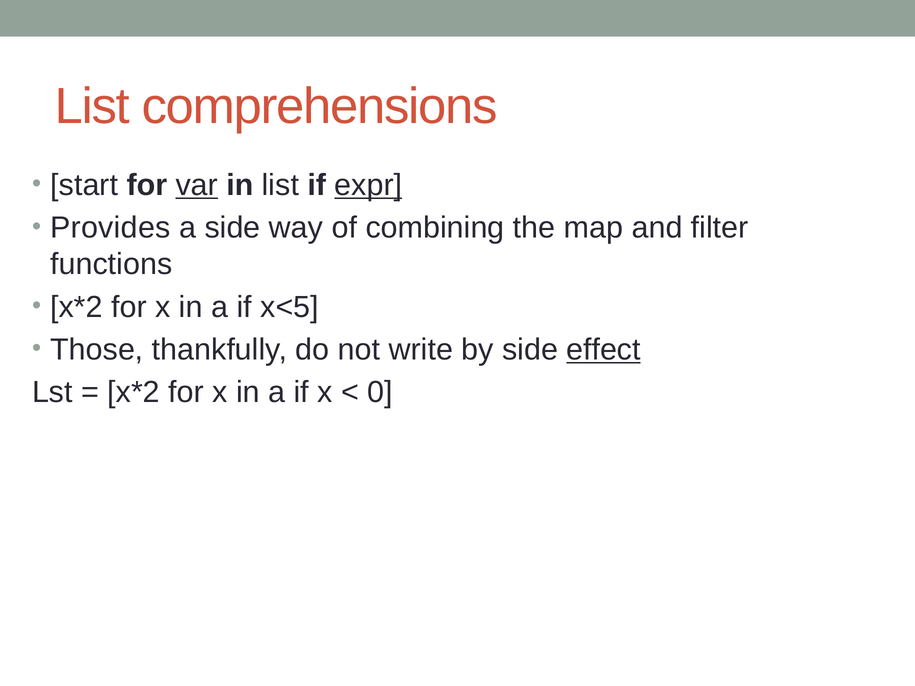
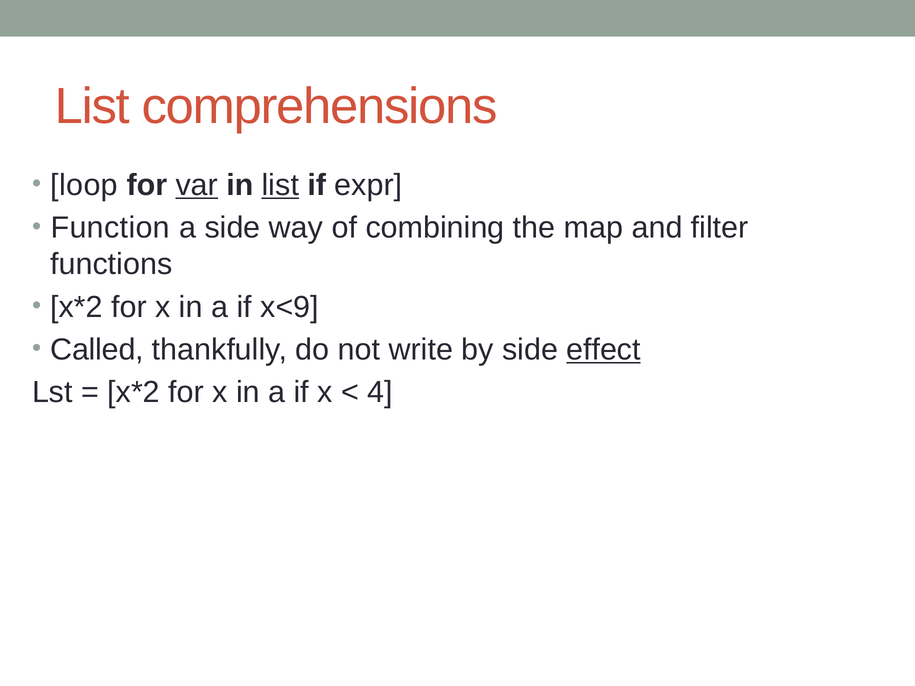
start: start -> loop
list at (280, 185) underline: none -> present
expr underline: present -> none
Provides: Provides -> Function
x<5: x<5 -> x<9
Those: Those -> Called
0: 0 -> 4
